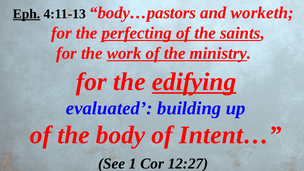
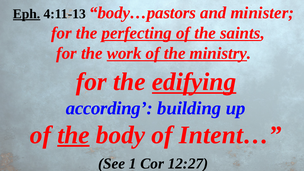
worketh: worketh -> minister
evaluated: evaluated -> according
the at (73, 135) underline: none -> present
